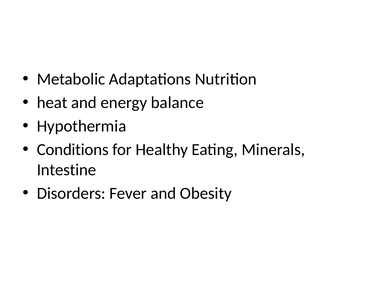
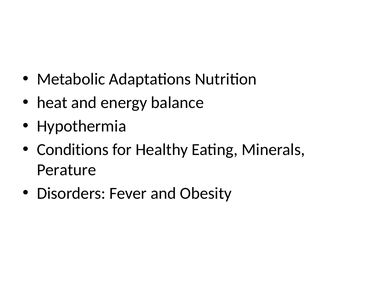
Intestine: Intestine -> Perature
